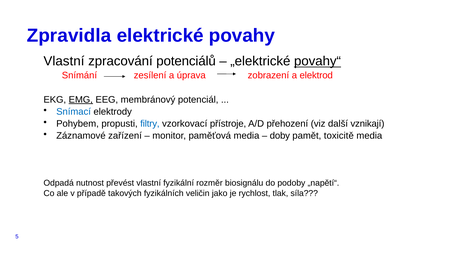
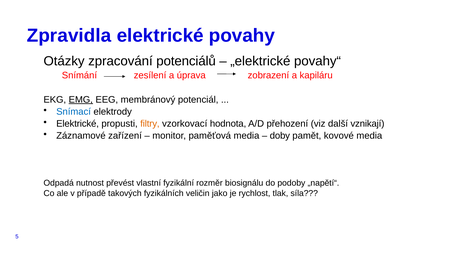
Vlastní at (64, 61): Vlastní -> Otázky
povahy“ underline: present -> none
elektrod: elektrod -> kapiláru
Pohybem at (78, 124): Pohybem -> Elektrické
filtry colour: blue -> orange
přístroje: přístroje -> hodnota
toxicitě: toxicitě -> kovové
